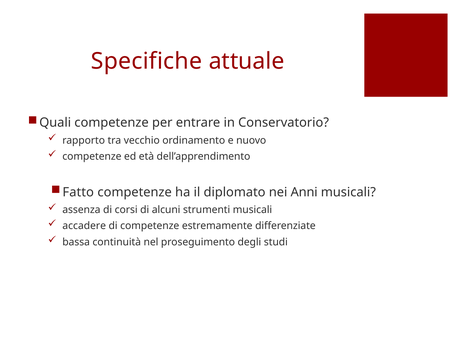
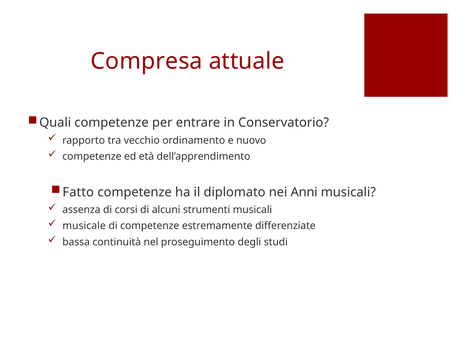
Specifiche: Specifiche -> Compresa
accadere: accadere -> musicale
